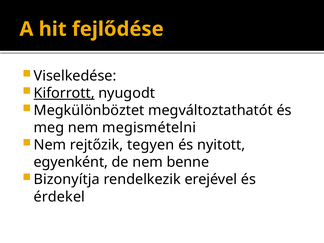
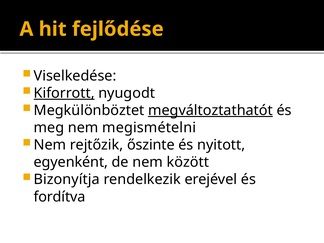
megváltoztathatót underline: none -> present
tegyen: tegyen -> őszinte
benne: benne -> között
érdekel: érdekel -> fordítva
